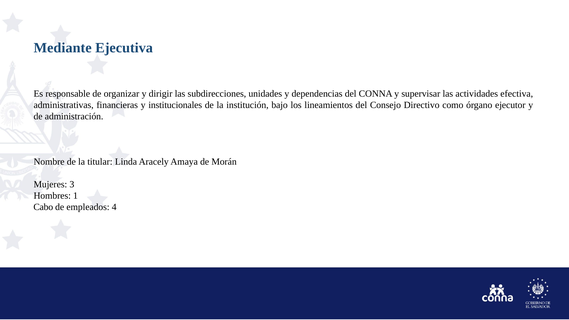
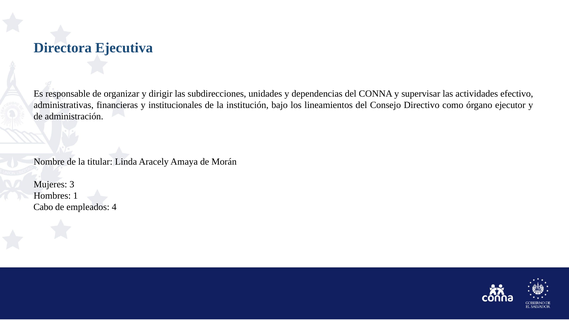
Mediante: Mediante -> Directora
efectiva: efectiva -> efectivo
